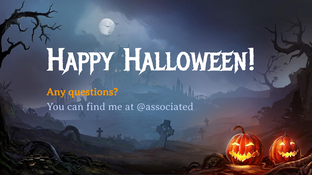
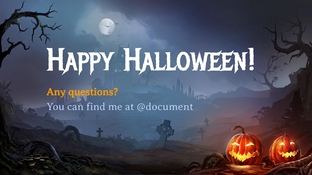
@associated: @associated -> @document
